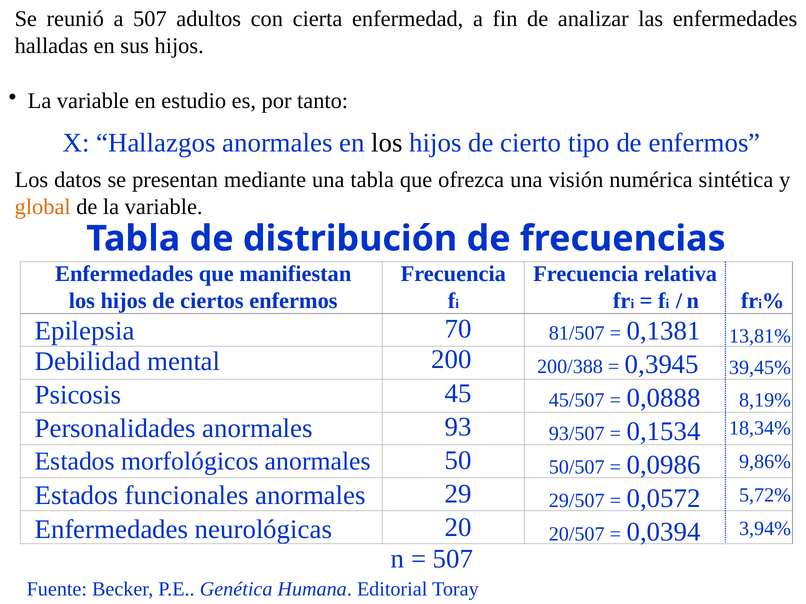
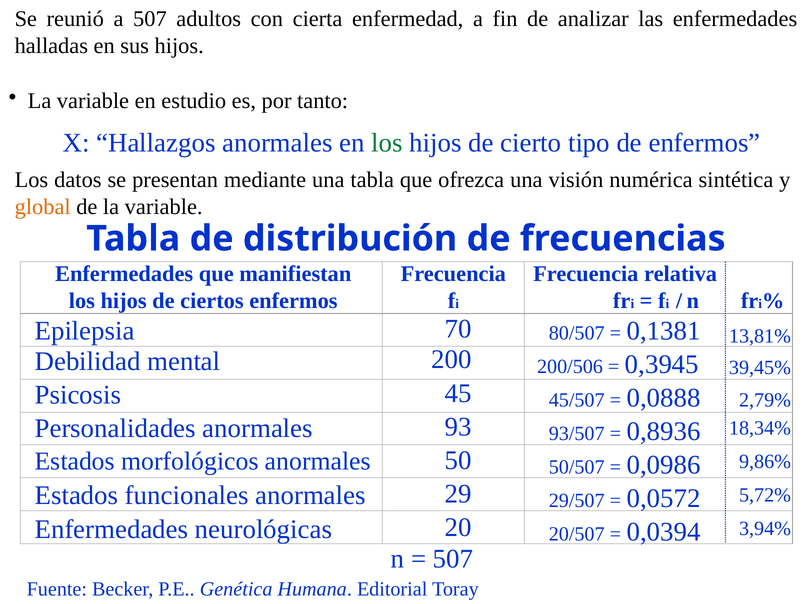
los at (387, 143) colour: black -> green
81/507: 81/507 -> 80/507
200/388: 200/388 -> 200/506
8,19%: 8,19% -> 2,79%
0,1534: 0,1534 -> 0,8936
